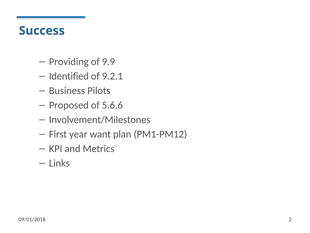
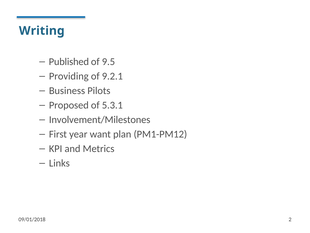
Success: Success -> Writing
Providing: Providing -> Published
9.9: 9.9 -> 9.5
Identified: Identified -> Providing
5.6.6: 5.6.6 -> 5.3.1
